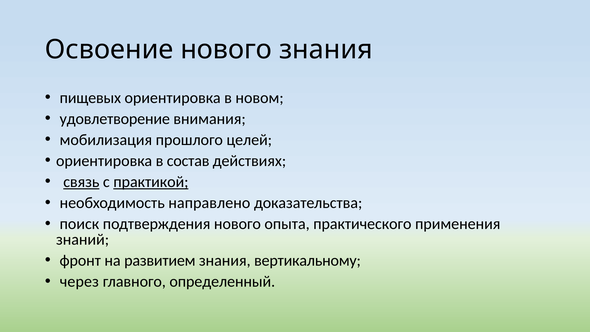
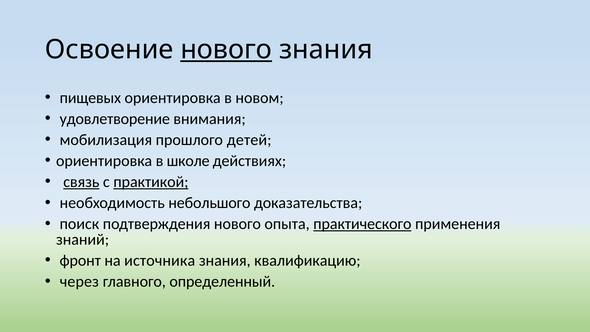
нового at (226, 50) underline: none -> present
целей: целей -> детей
состав: состав -> школе
направлено: направлено -> небольшого
практического underline: none -> present
развитием: развитием -> источника
вертикальному: вертикальному -> квалификацию
